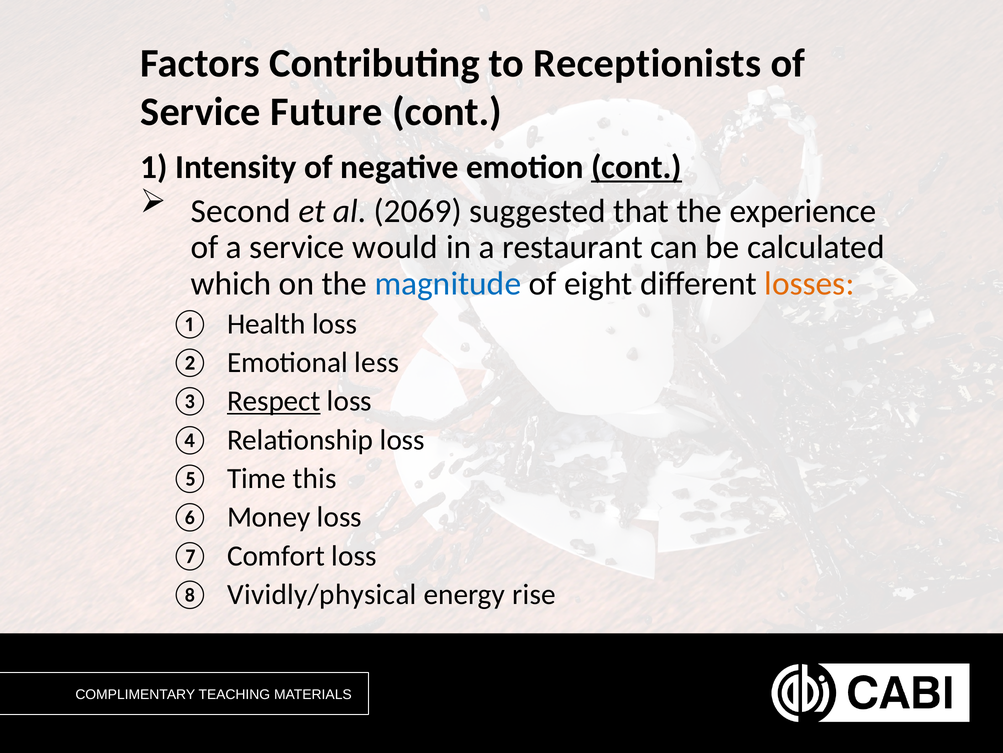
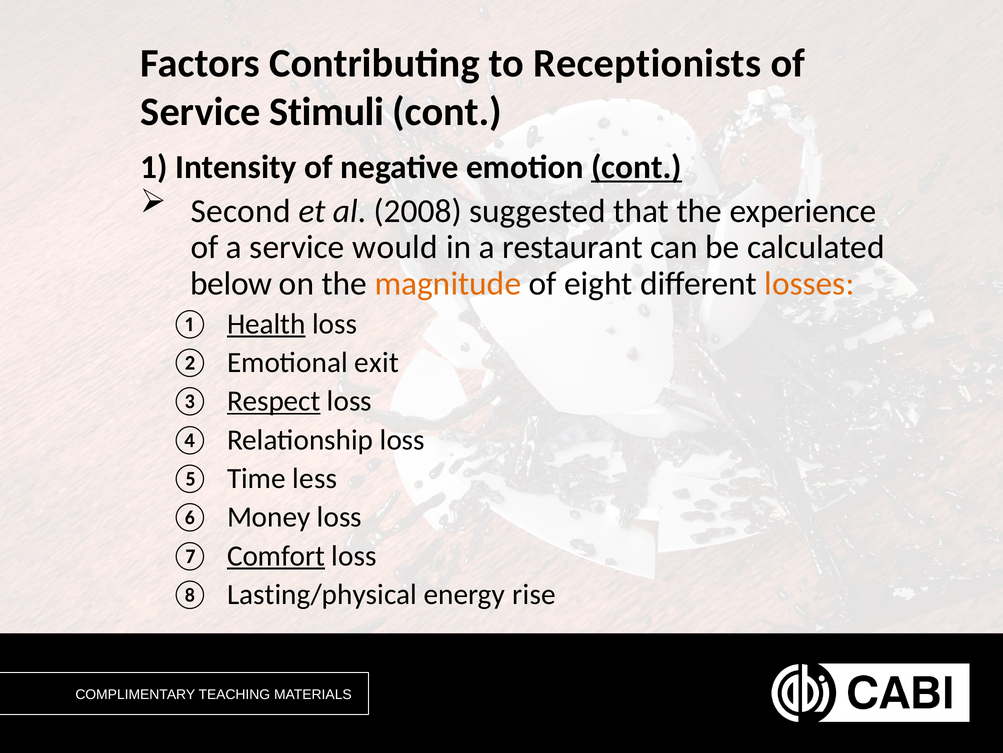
Future: Future -> Stimuli
2069: 2069 -> 2008
which: which -> below
magnitude colour: blue -> orange
Health underline: none -> present
less: less -> exit
this: this -> less
Comfort underline: none -> present
Vividly/physical: Vividly/physical -> Lasting/physical
